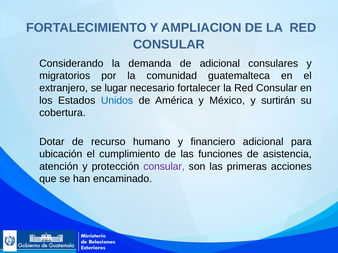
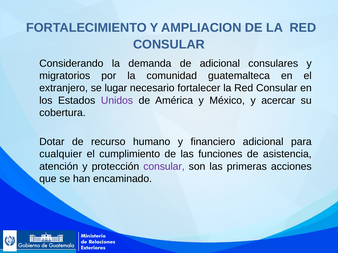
Unidos colour: blue -> purple
surtirán: surtirán -> acercar
ubicación: ubicación -> cualquier
